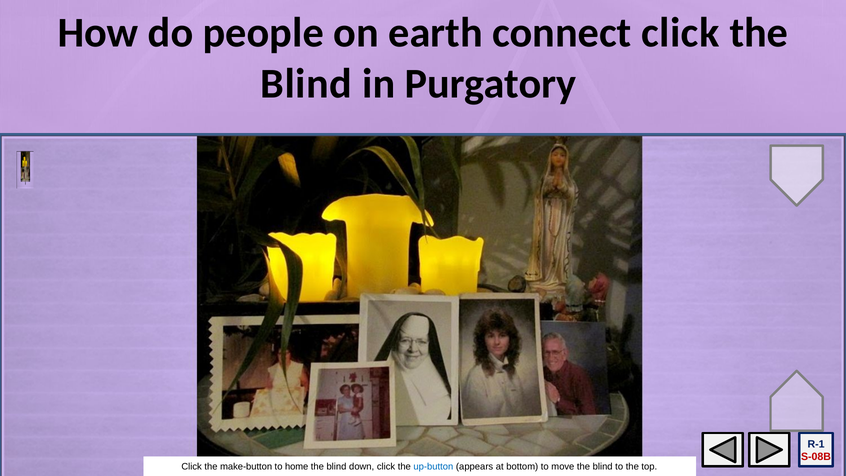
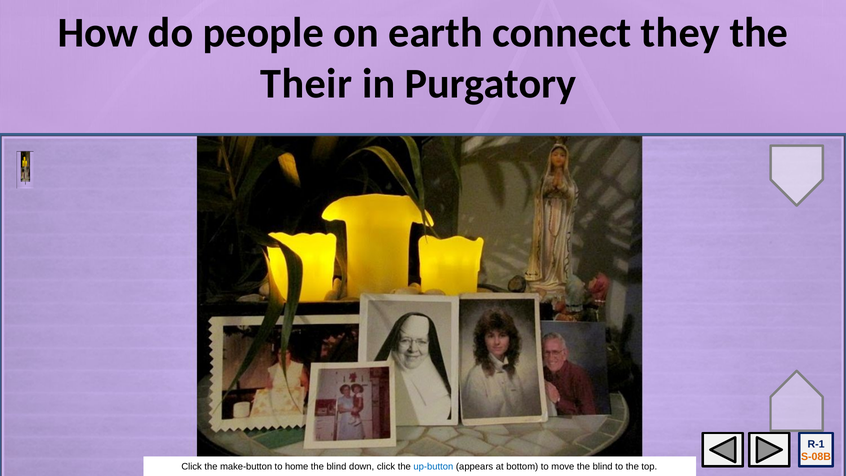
connect click: click -> they
Blind at (306, 84): Blind -> Their
S-08B colour: red -> orange
